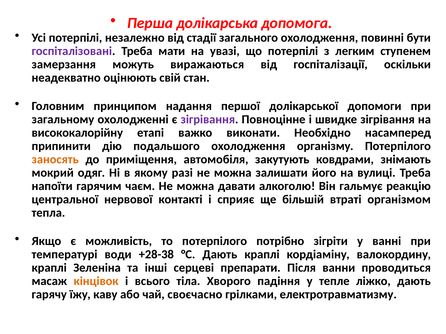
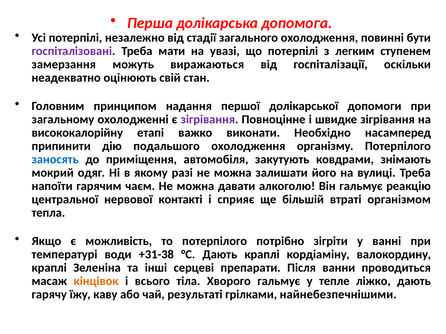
заносять colour: orange -> blue
+28-38: +28-38 -> +31-38
Хворого падіння: падіння -> гальмує
своєчасно: своєчасно -> результаті
електротравматизму: електротравматизму -> найнебезпечнішими
